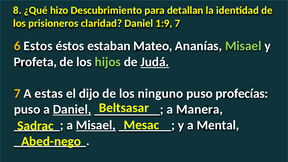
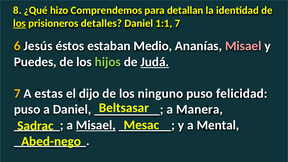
Descubrimiento: Descubrimiento -> Comprendemos
los at (20, 23) underline: none -> present
claridad: claridad -> detalles
1:9: 1:9 -> 1:1
Estos: Estos -> Jesús
Mateo: Mateo -> Medio
Misael at (243, 46) colour: light green -> pink
Profeta: Profeta -> Puedes
profecías: profecías -> felicidad
Daniel at (72, 109) underline: present -> none
